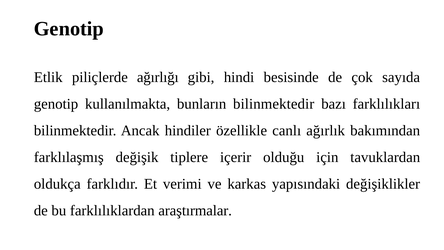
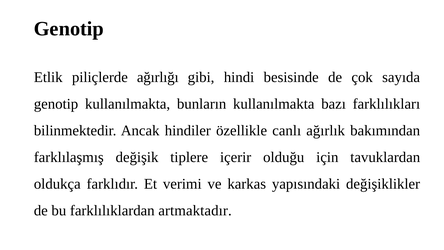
bunların bilinmektedir: bilinmektedir -> kullanılmakta
araştırmalar: araştırmalar -> artmaktadır
